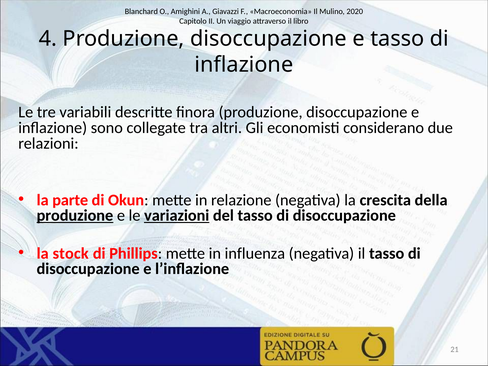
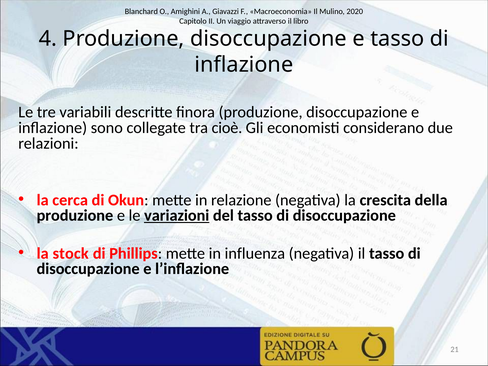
altri: altri -> cioè
parte: parte -> cerca
produzione at (75, 216) underline: present -> none
